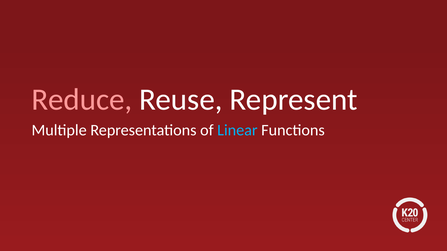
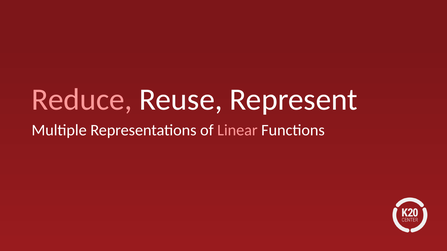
Linear colour: light blue -> pink
